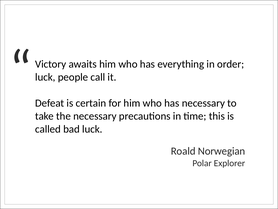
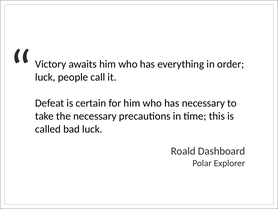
Norwegian: Norwegian -> Dashboard
